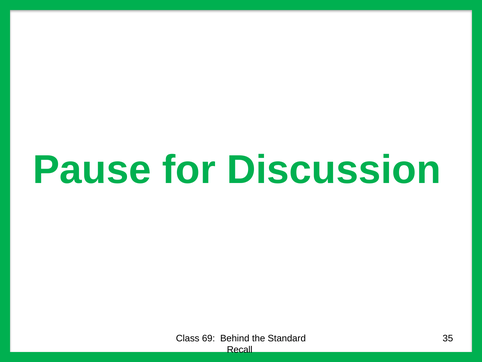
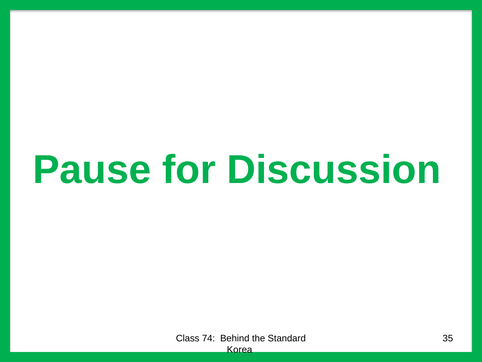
69: 69 -> 74
Recall: Recall -> Korea
